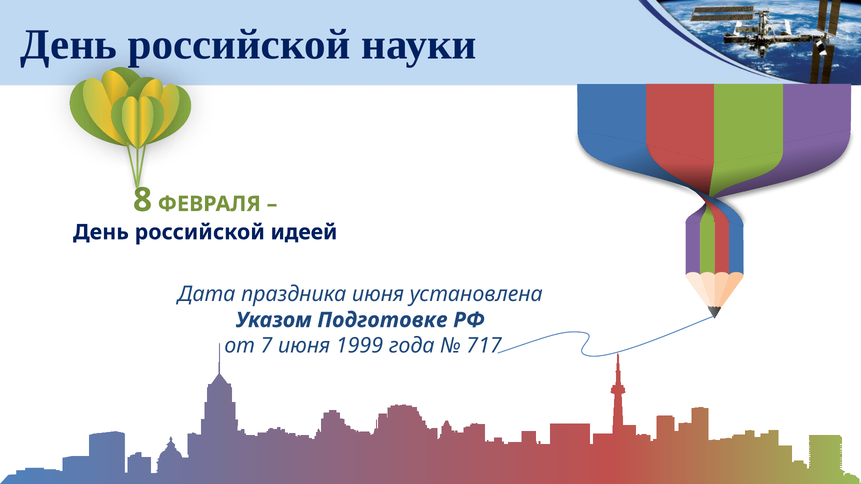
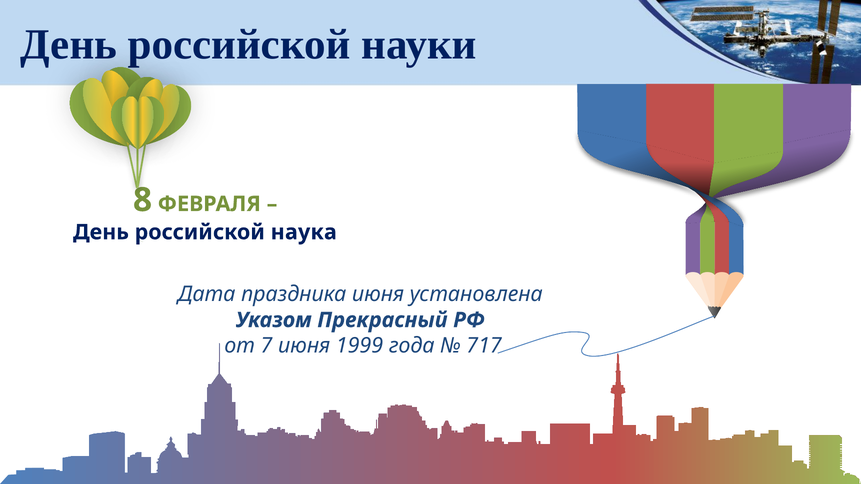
идеей: идеей -> наука
Подготовке: Подготовке -> Прекрасный
